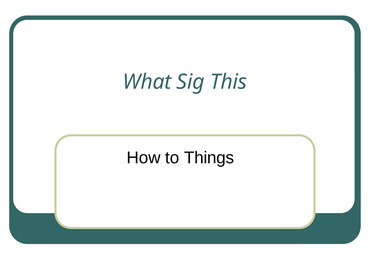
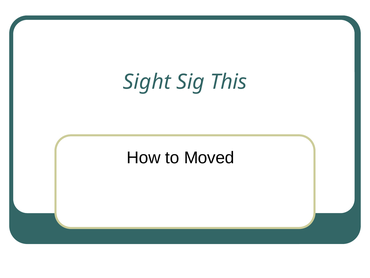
What: What -> Sight
Things: Things -> Moved
